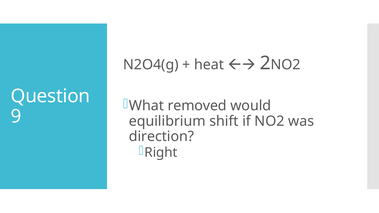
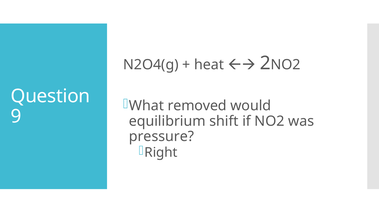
direction: direction -> pressure
